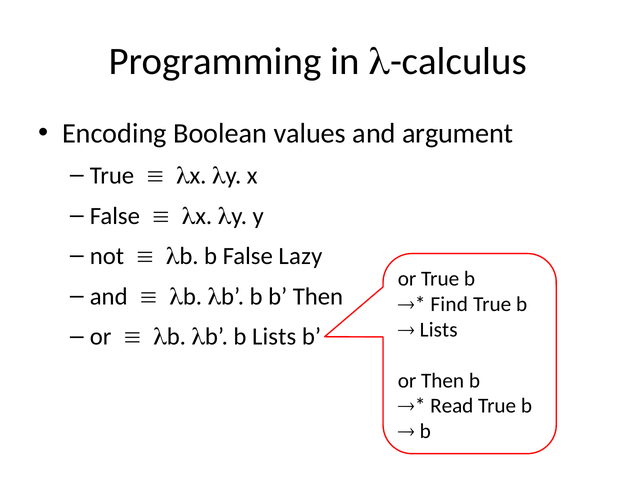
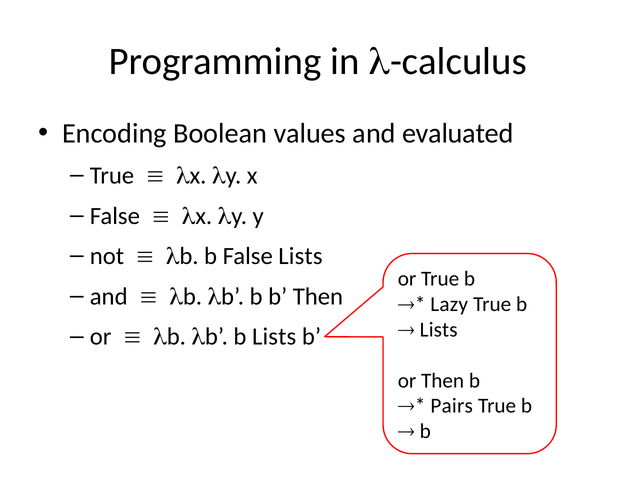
argument: argument -> evaluated
False Lazy: Lazy -> Lists
Find: Find -> Lazy
Read: Read -> Pairs
